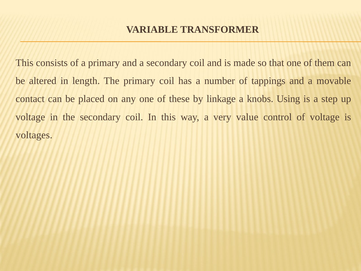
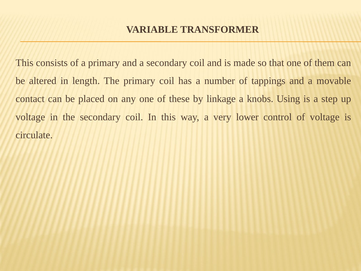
value: value -> lower
voltages: voltages -> circulate
